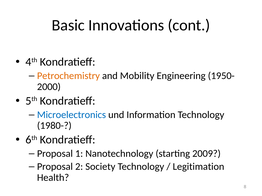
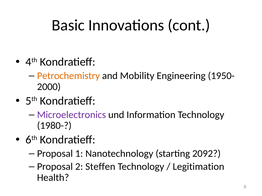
Microelectronics colour: blue -> purple
2009: 2009 -> 2092
Society: Society -> Steffen
